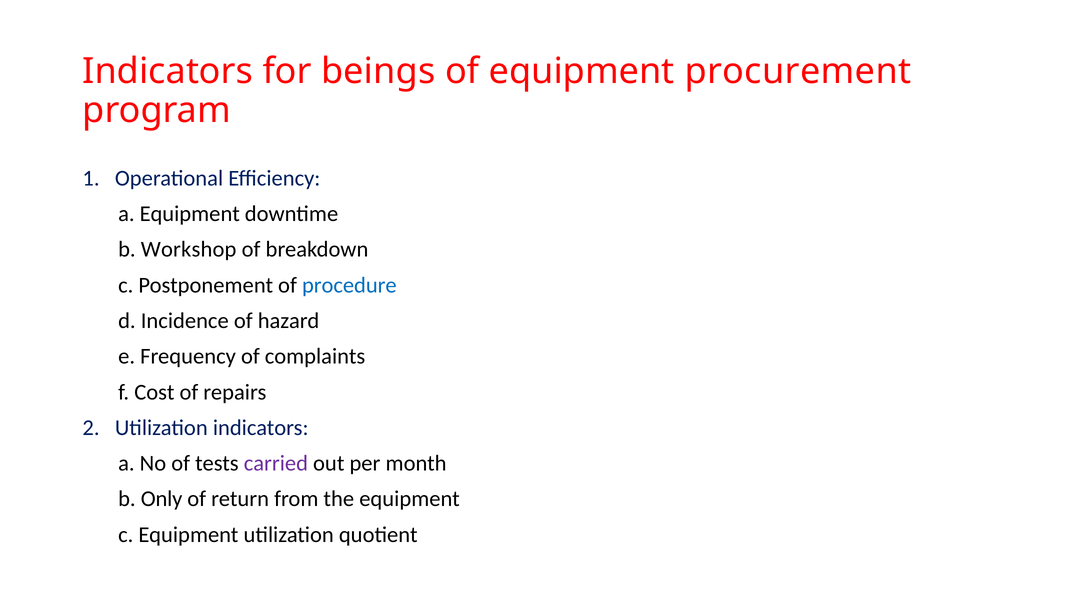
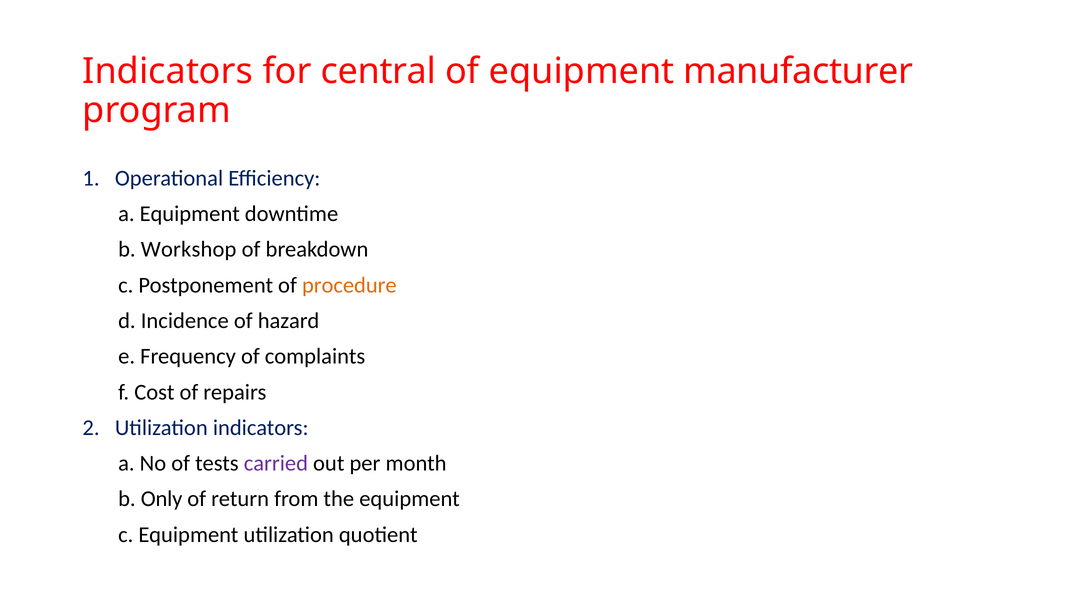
beings: beings -> central
procurement: procurement -> manufacturer
procedure colour: blue -> orange
